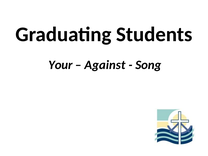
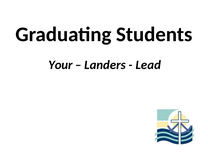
Against: Against -> Landers
Song: Song -> Lead
